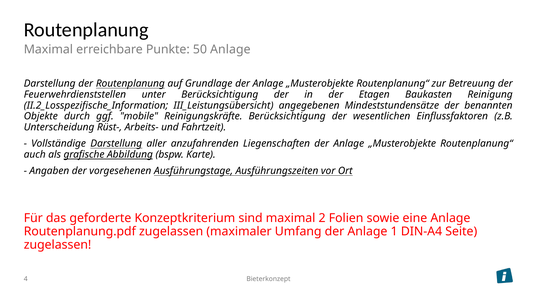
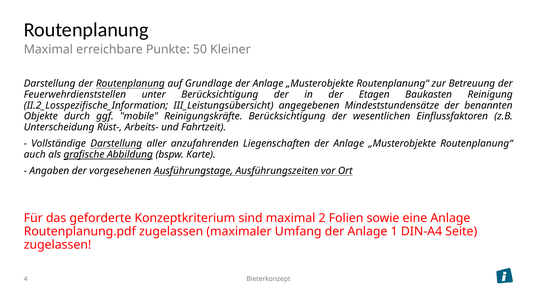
50 Anlage: Anlage -> Kleiner
